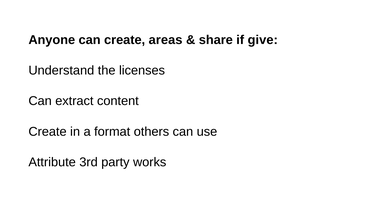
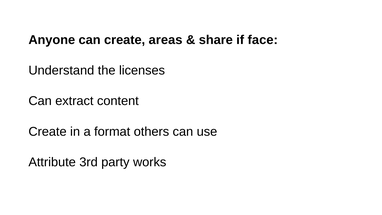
give: give -> face
